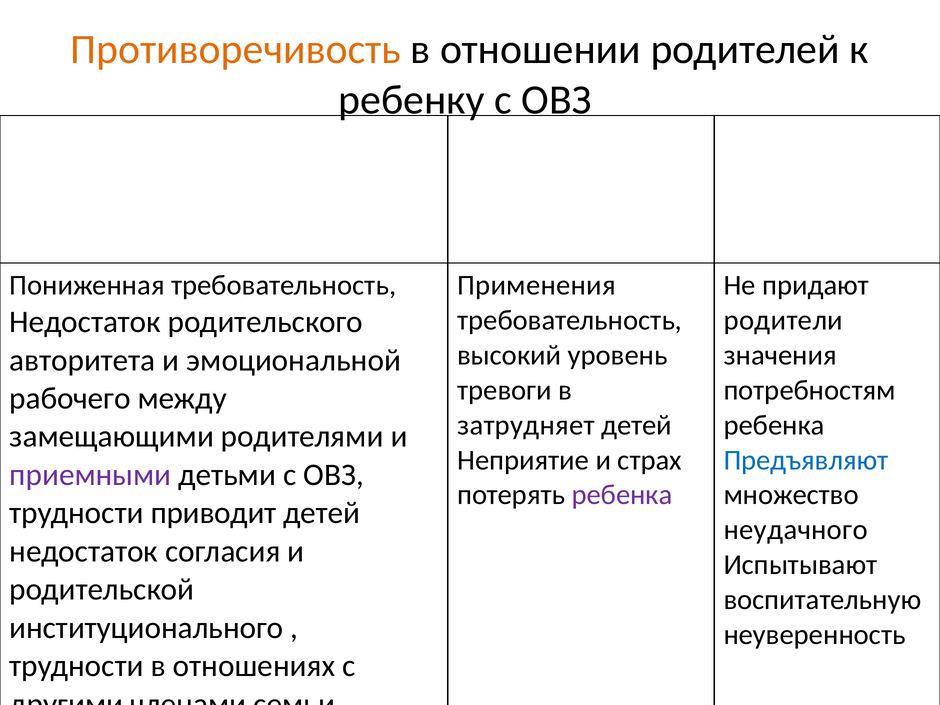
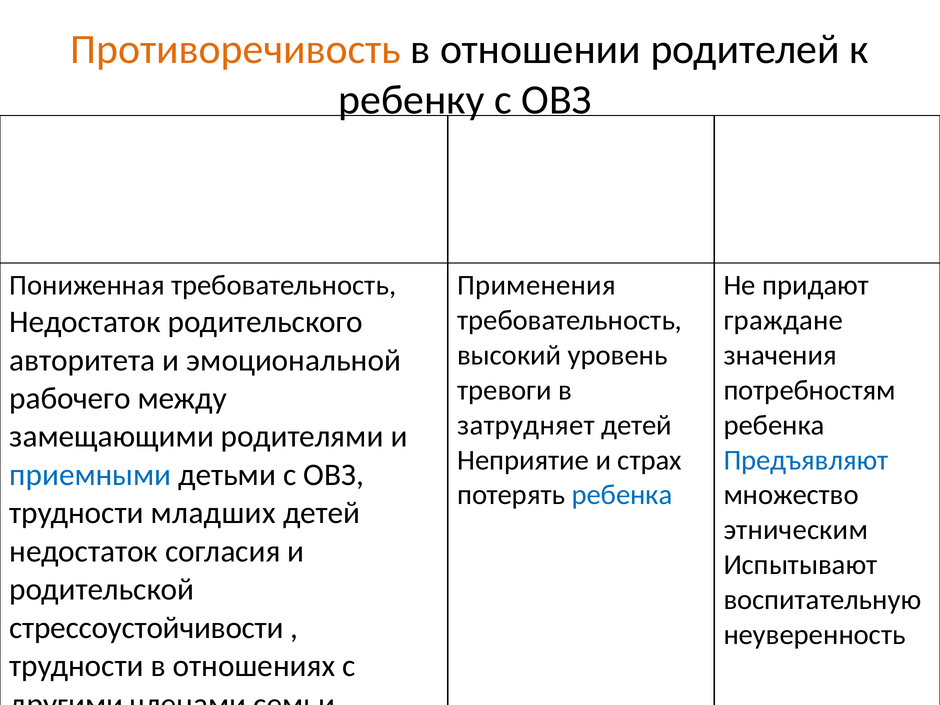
родители at (783, 320): родители -> граждане
приемными colour: purple -> blue
ребенка at (622, 495) colour: purple -> blue
приводит: приводит -> младших
неудачного: неудачного -> этническим
институционального: институционального -> стрессоустойчивости
